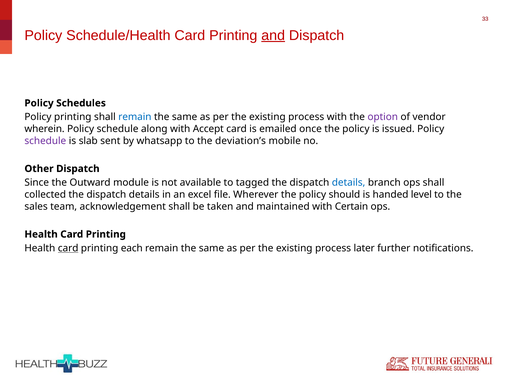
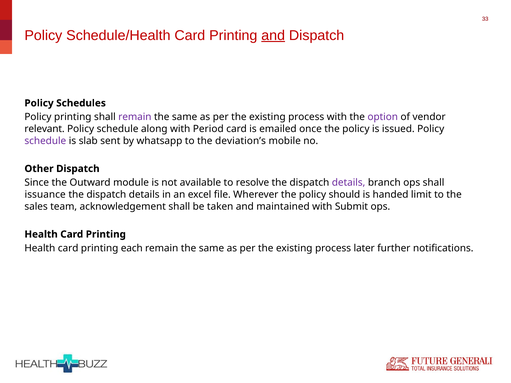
remain at (135, 117) colour: blue -> purple
wherein: wherein -> relevant
Accept: Accept -> Period
tagged: tagged -> resolve
details at (349, 183) colour: blue -> purple
collected: collected -> issuance
level: level -> limit
Certain: Certain -> Submit
card at (68, 248) underline: present -> none
